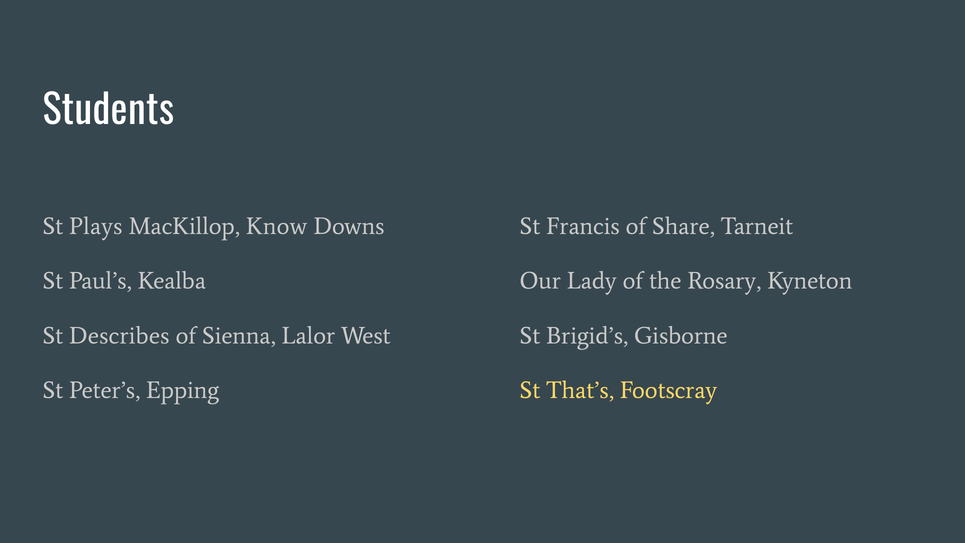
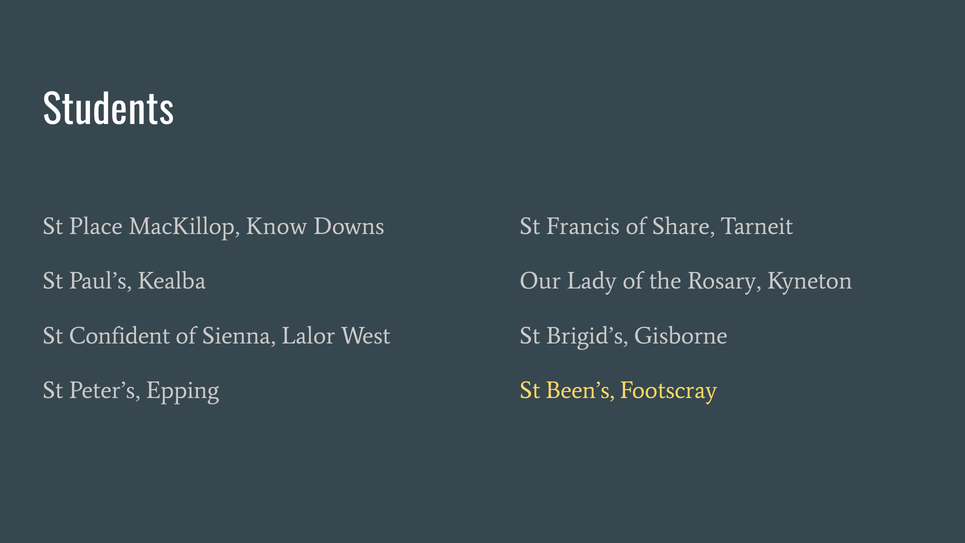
Plays: Plays -> Place
Describes: Describes -> Confident
That’s: That’s -> Been’s
